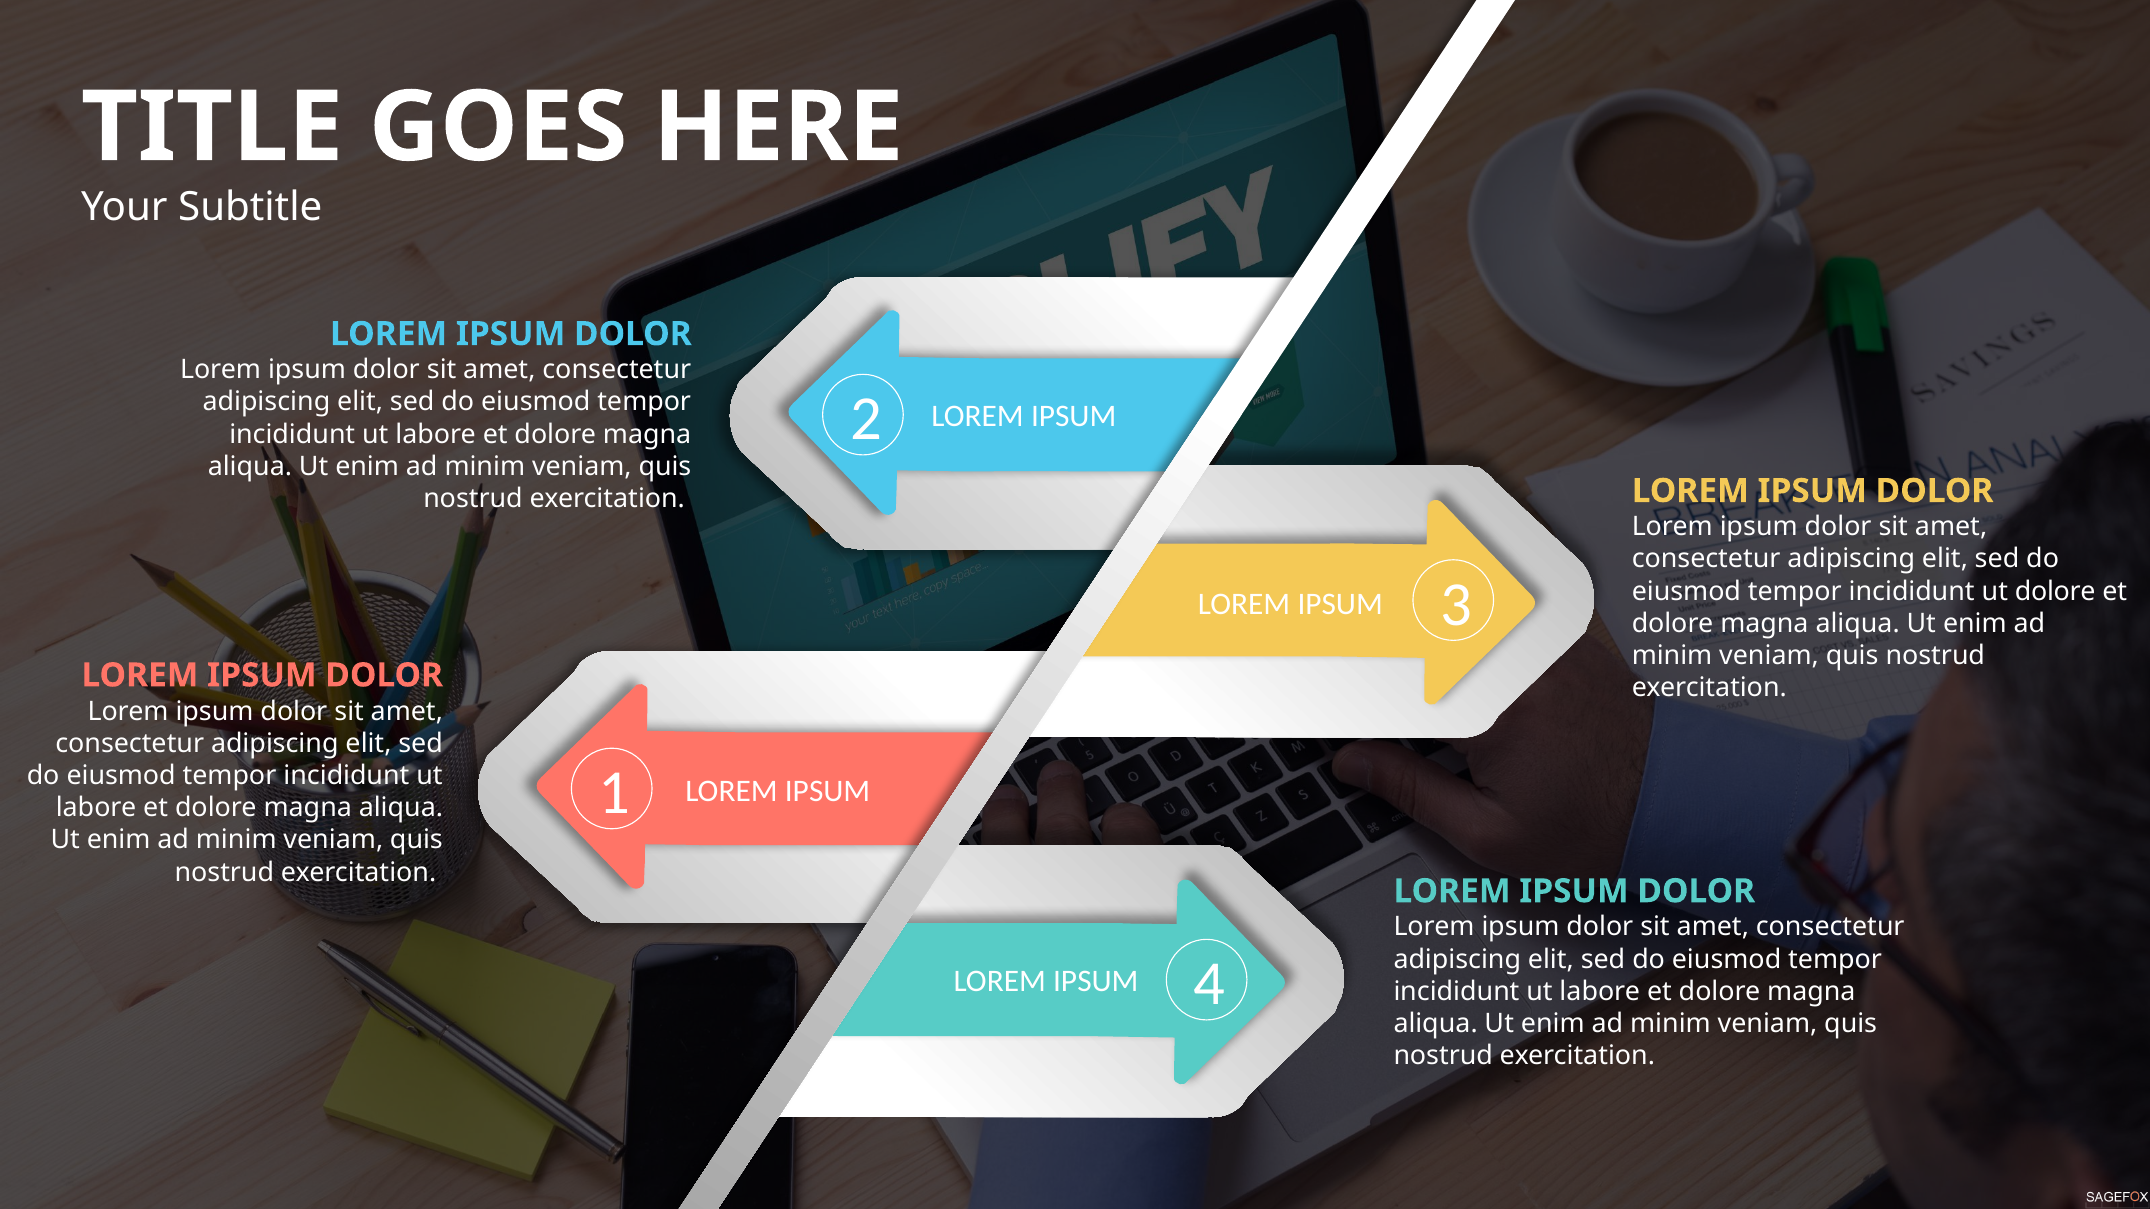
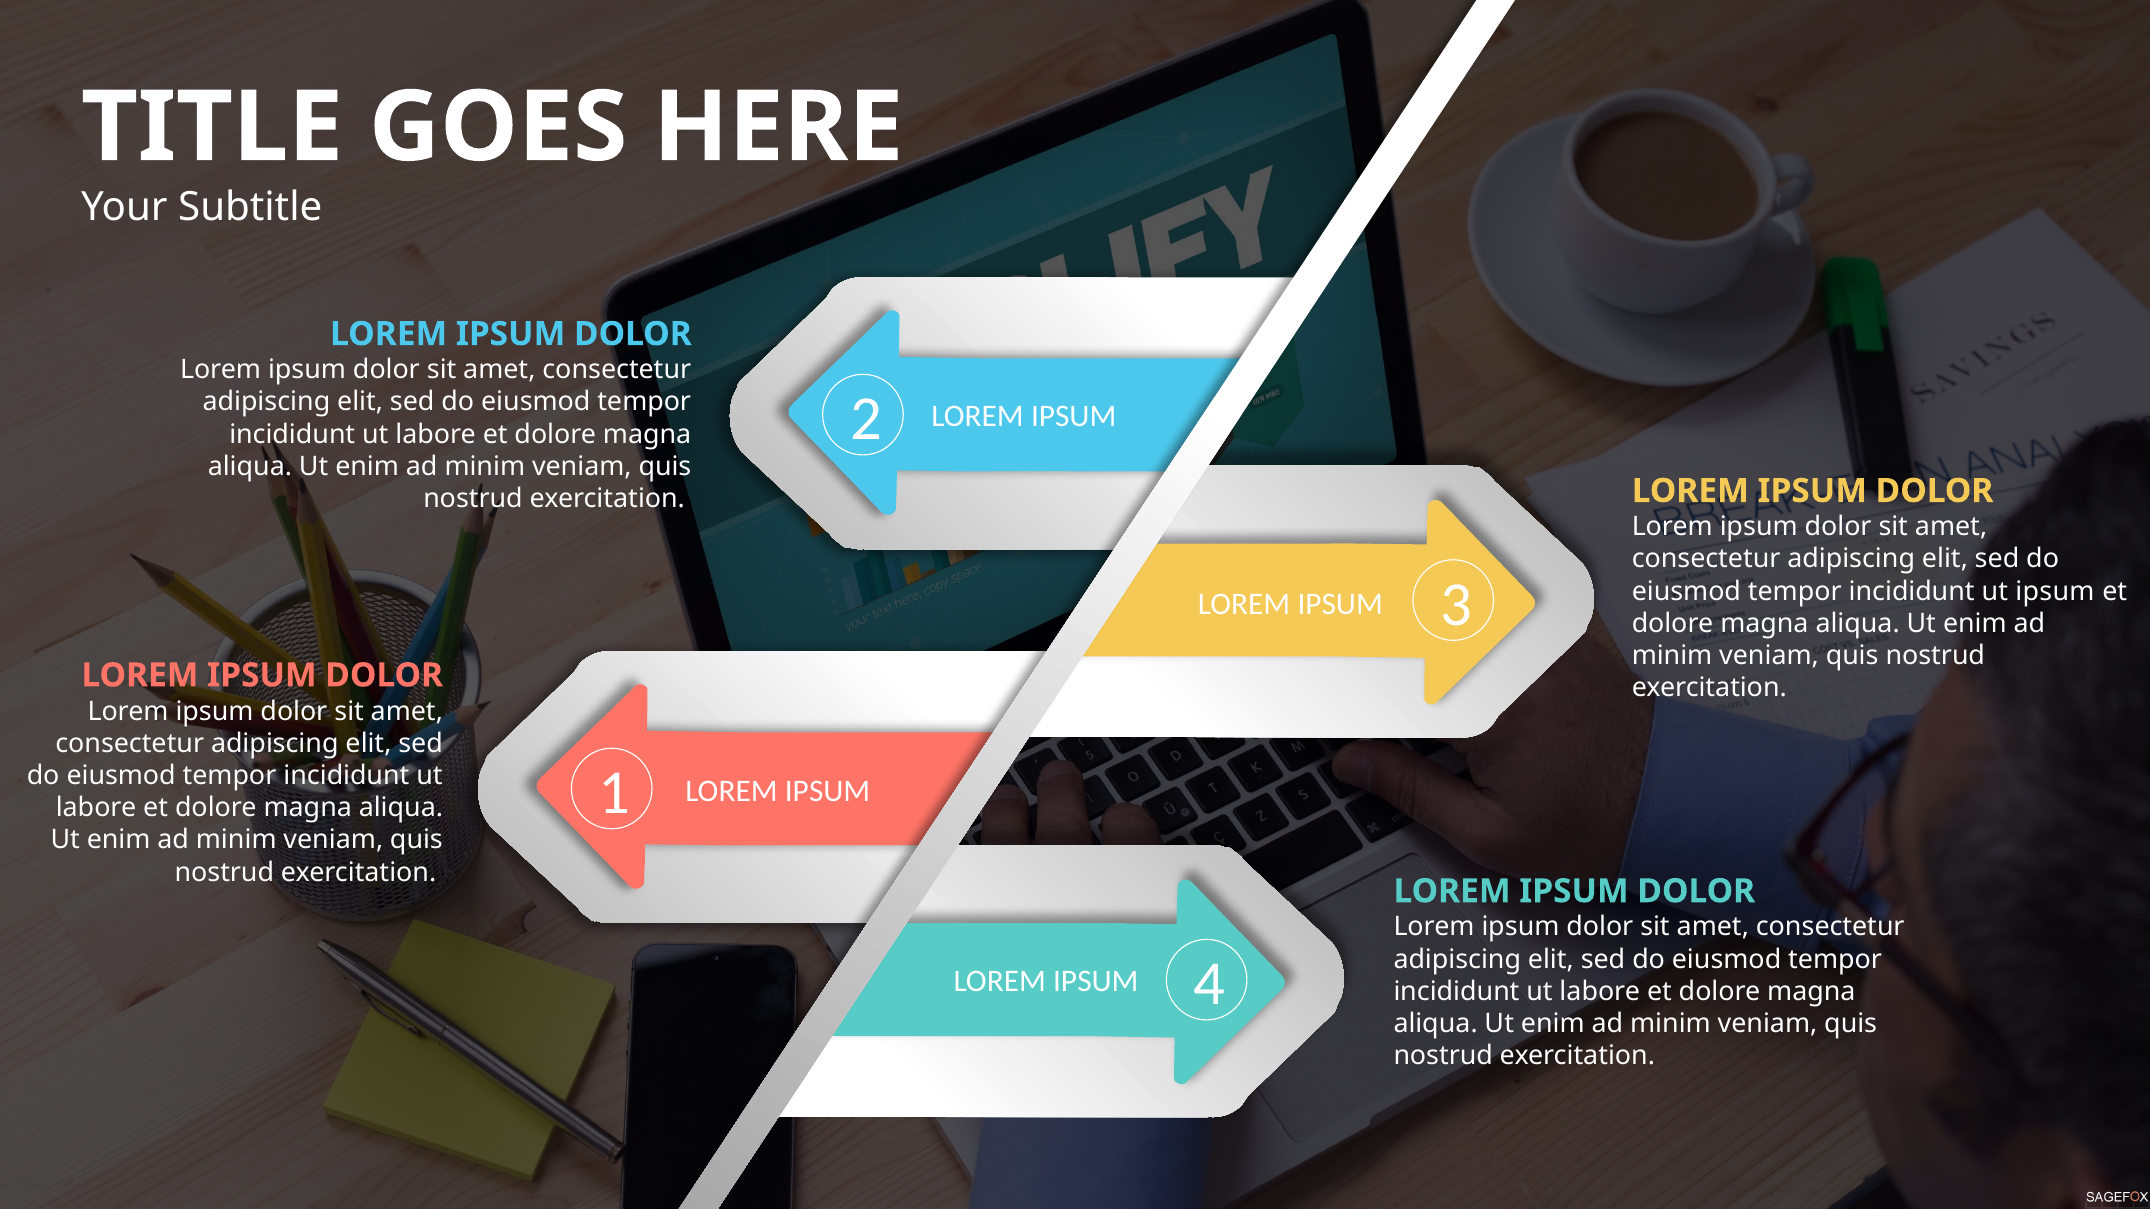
ut dolore: dolore -> ipsum
